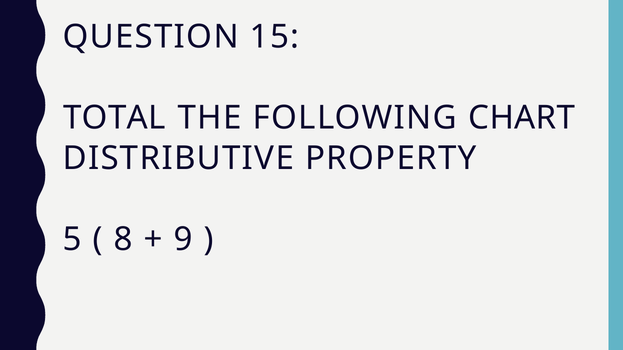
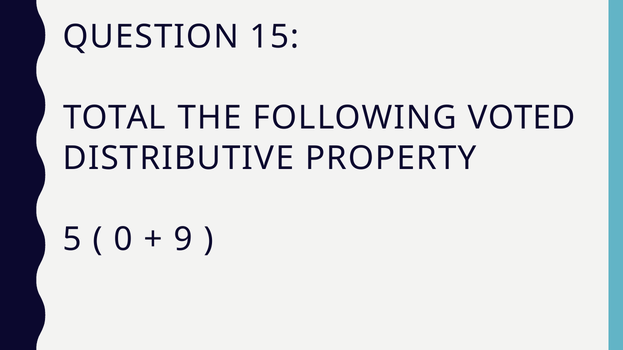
CHART: CHART -> VOTED
8: 8 -> 0
